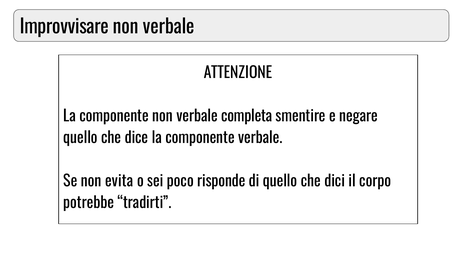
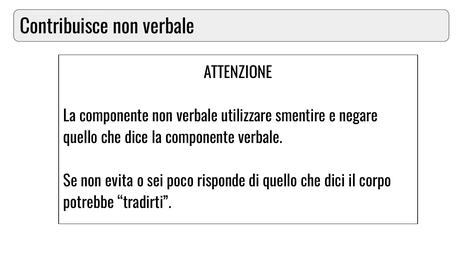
Improvvisare: Improvvisare -> Contribuisce
completa: completa -> utilizzare
